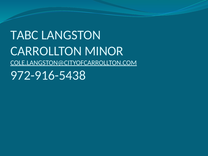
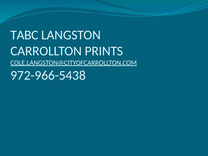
MINOR: MINOR -> PRINTS
972-916-5438: 972-916-5438 -> 972-966-5438
